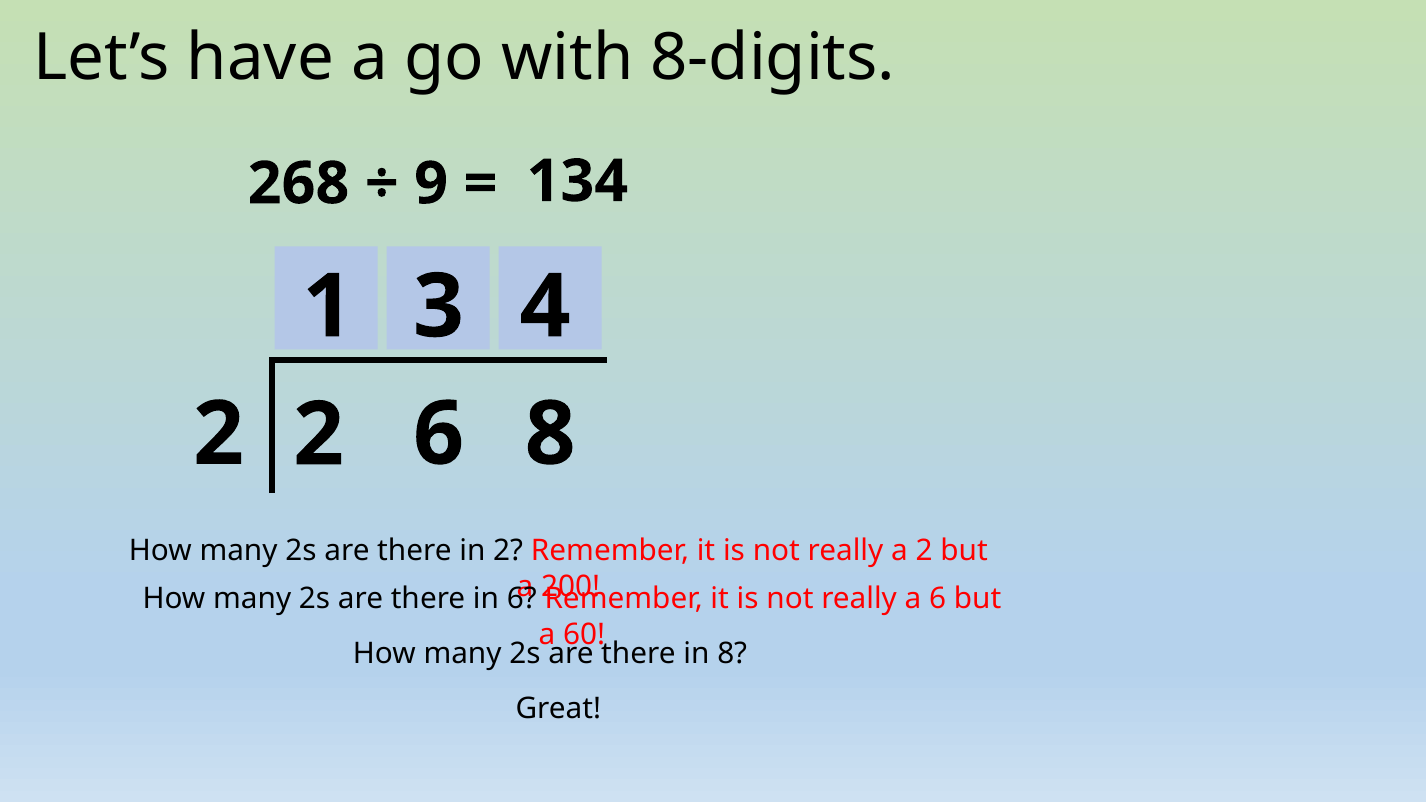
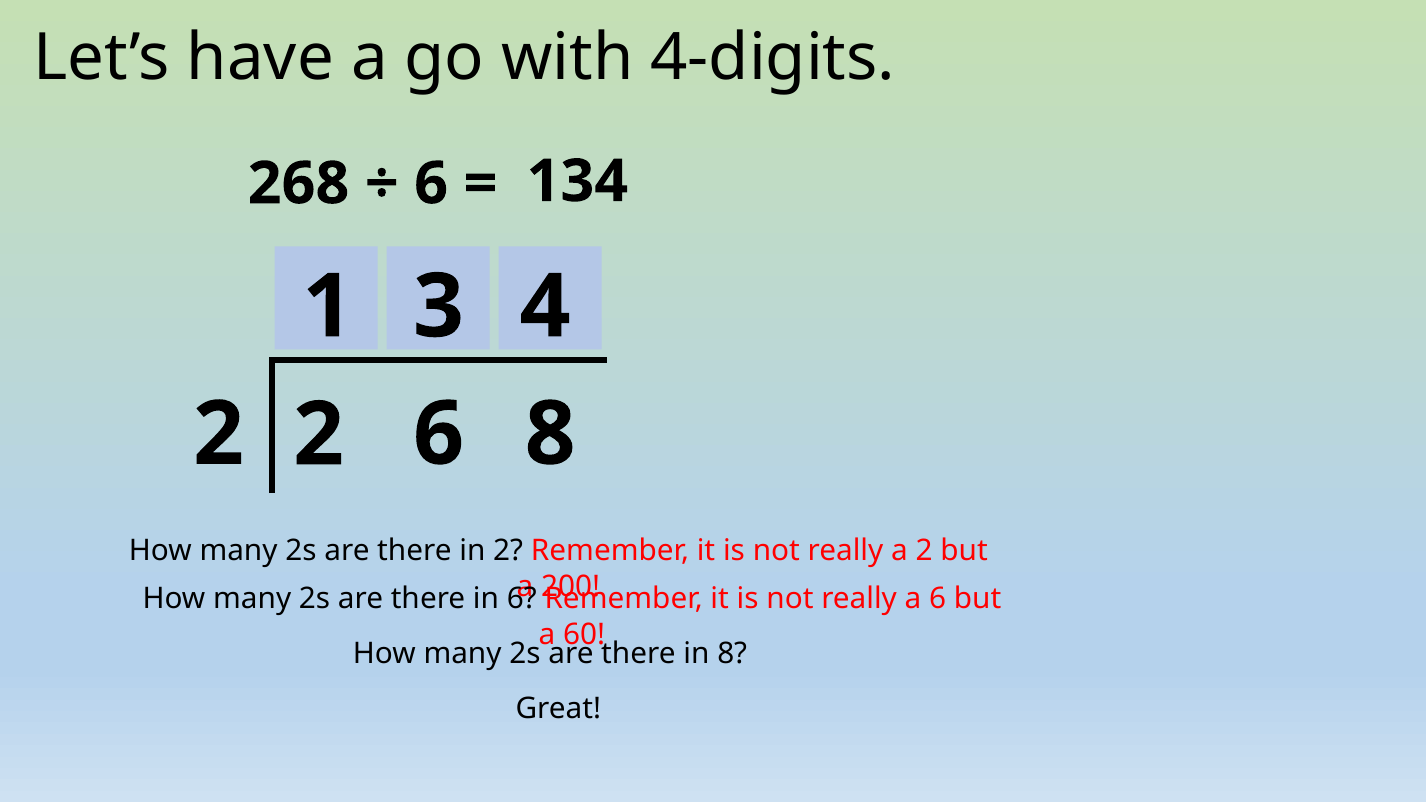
8-digits: 8-digits -> 4-digits
9 at (431, 184): 9 -> 6
